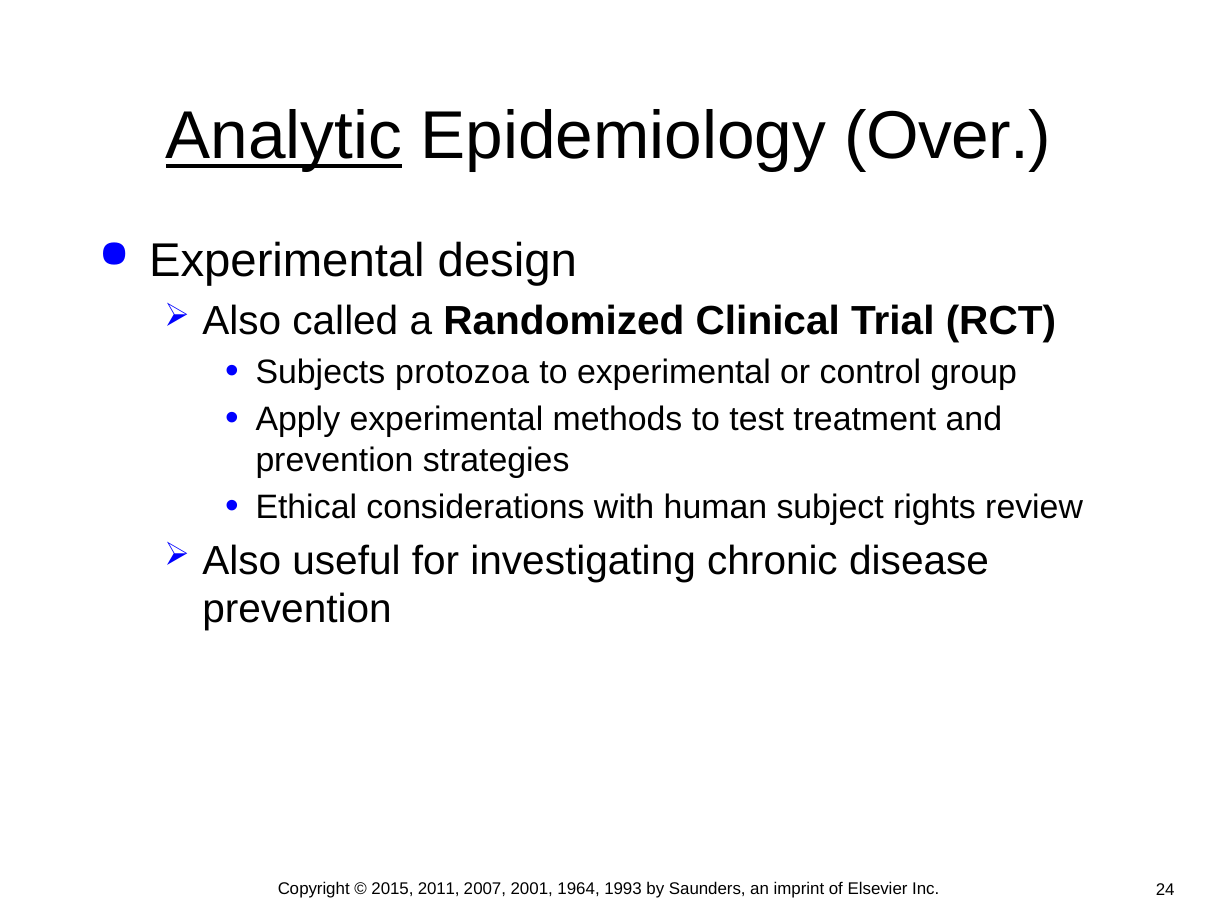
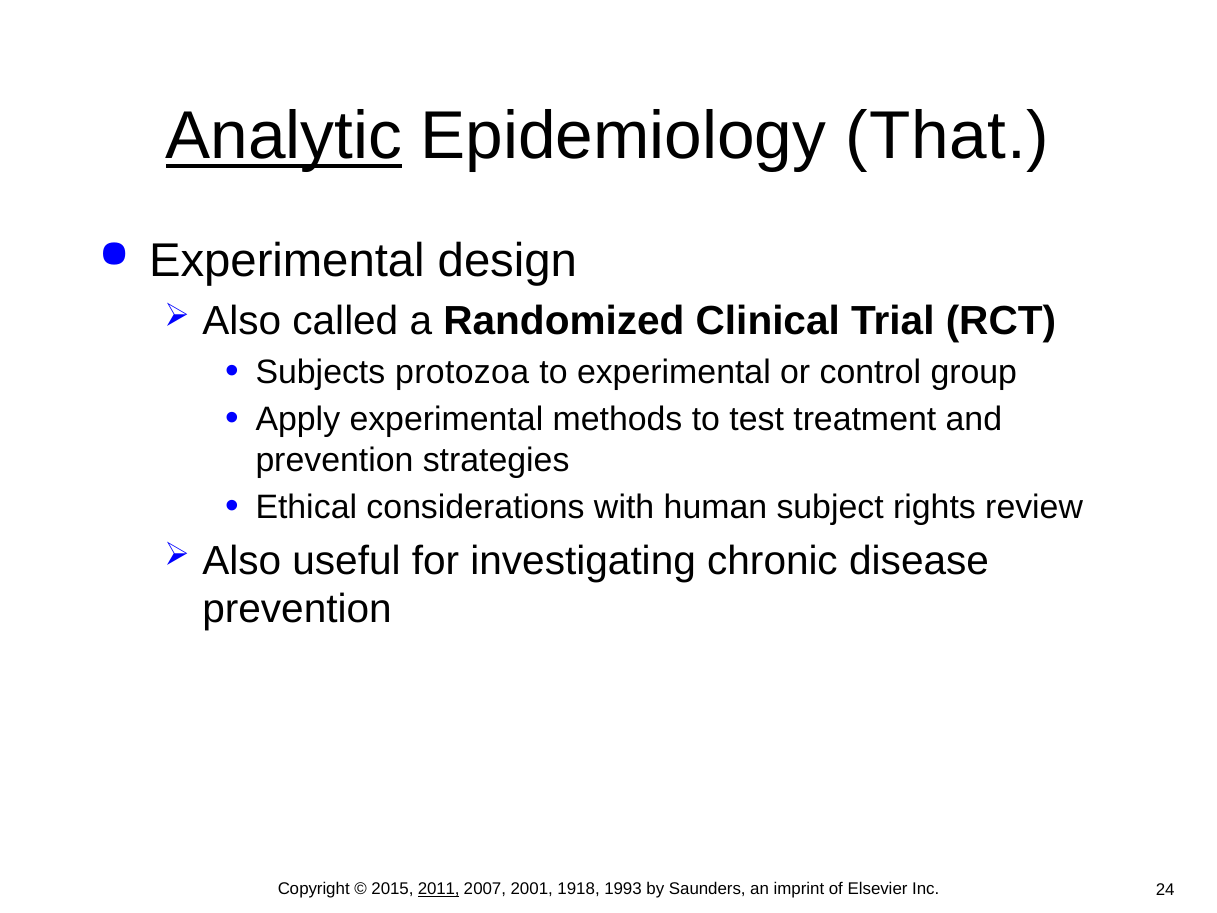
Over: Over -> That
2011 underline: none -> present
1964: 1964 -> 1918
